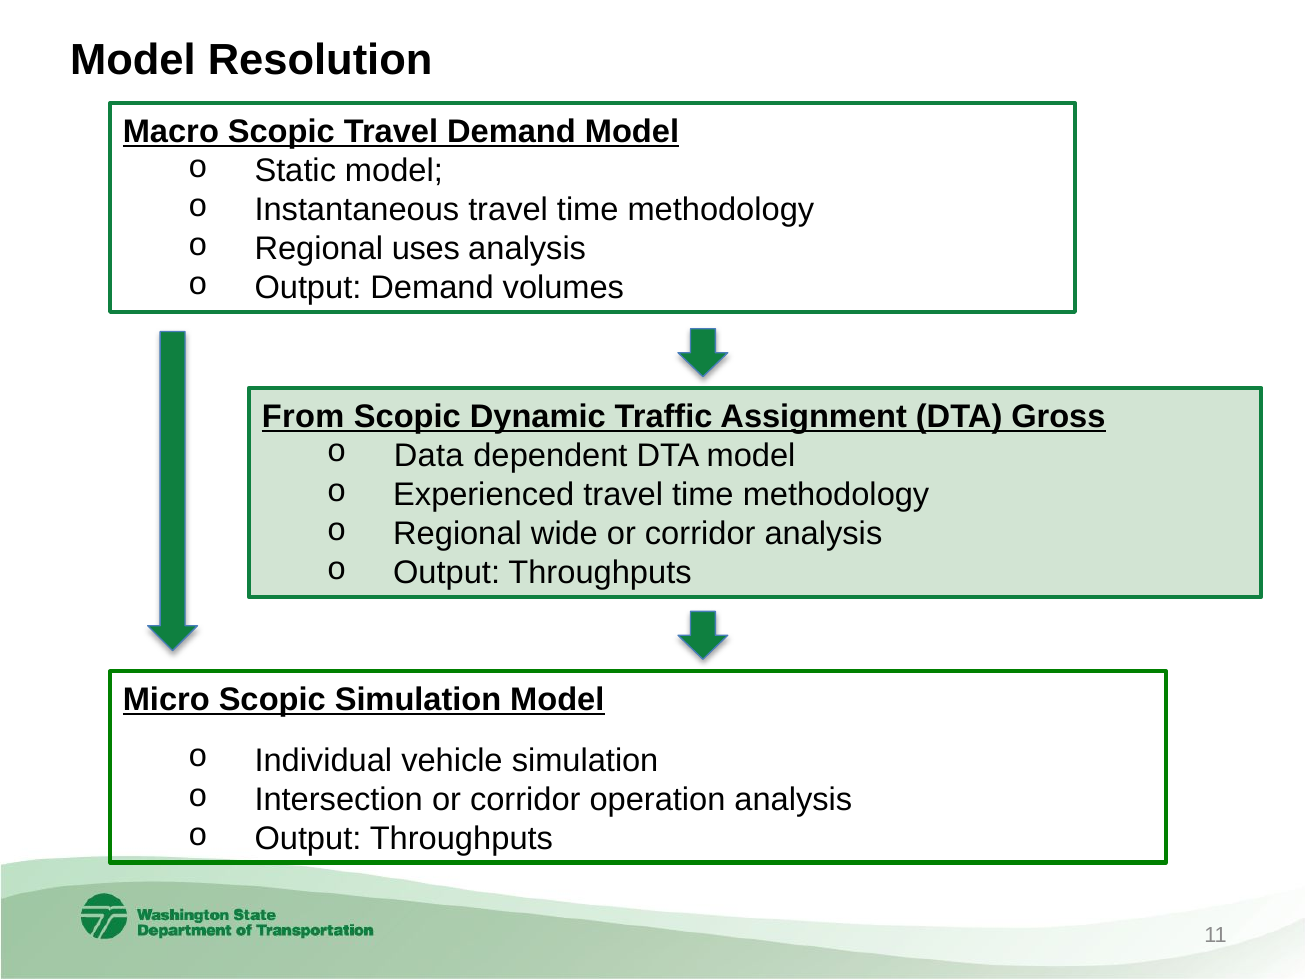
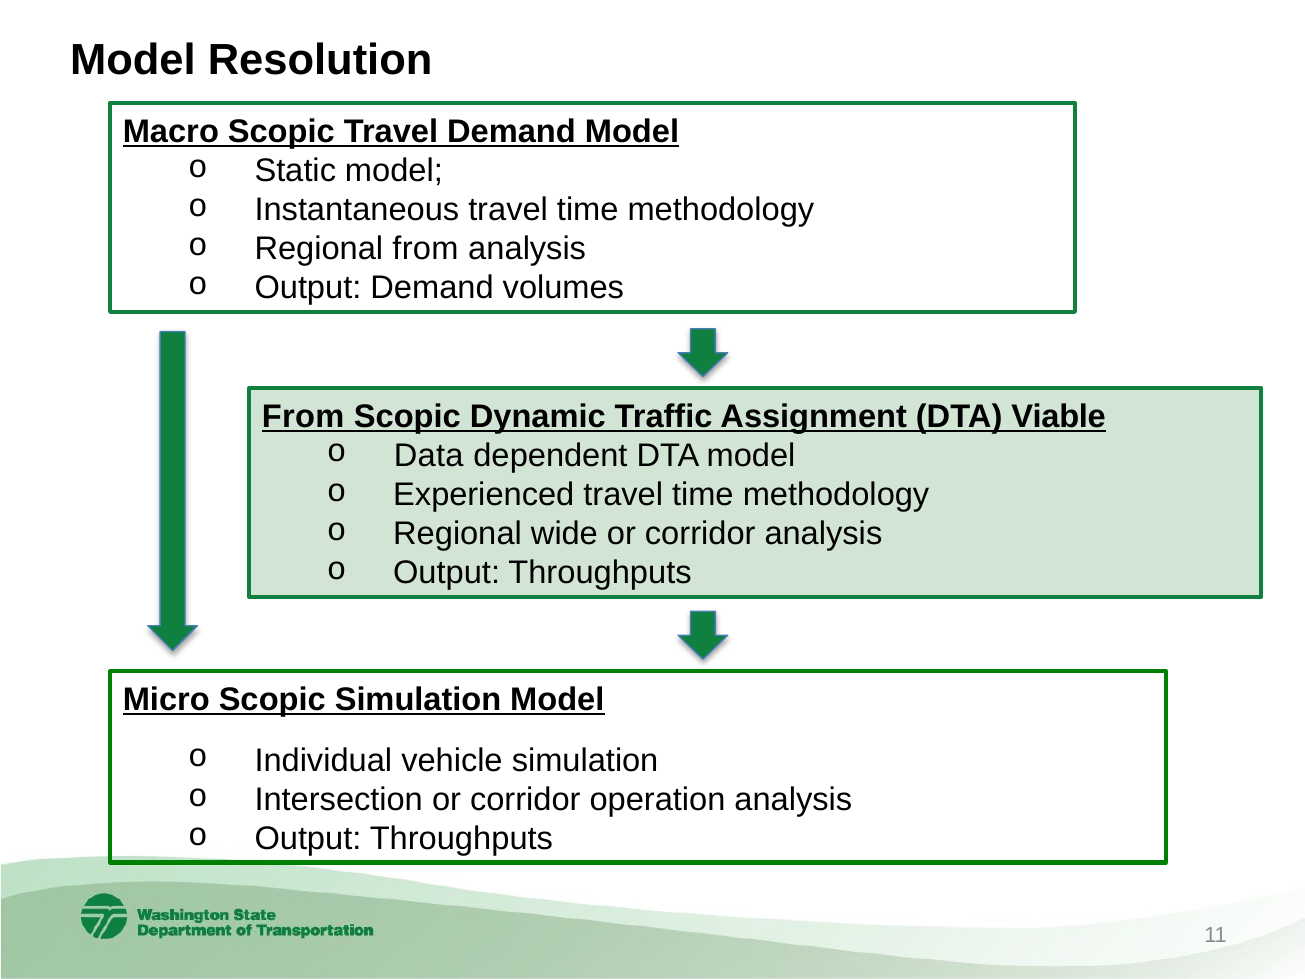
Regional uses: uses -> from
Gross: Gross -> Viable
